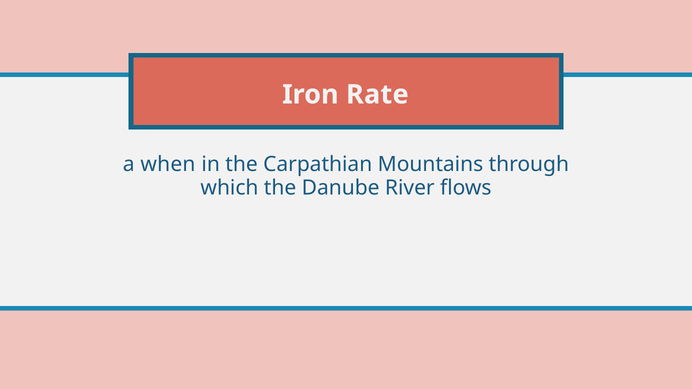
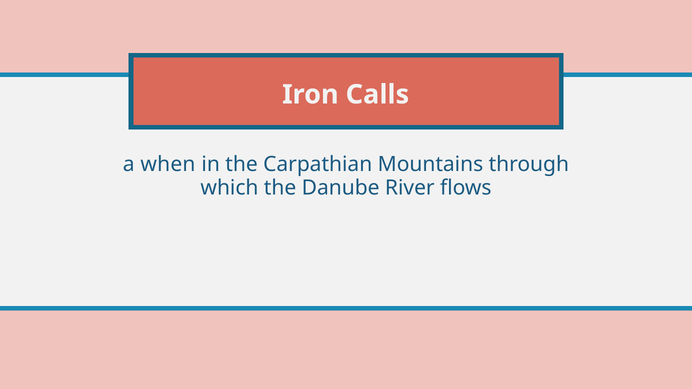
Rate: Rate -> Calls
